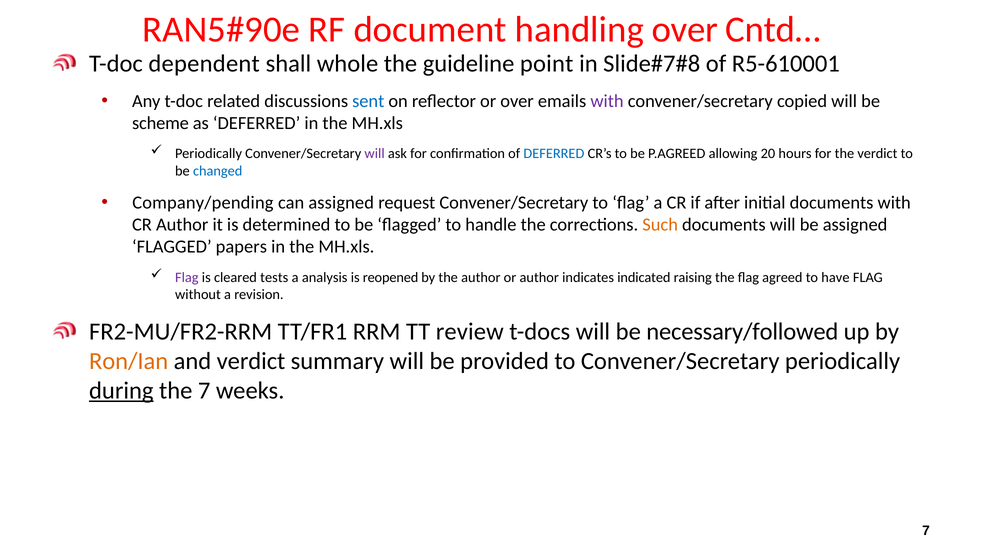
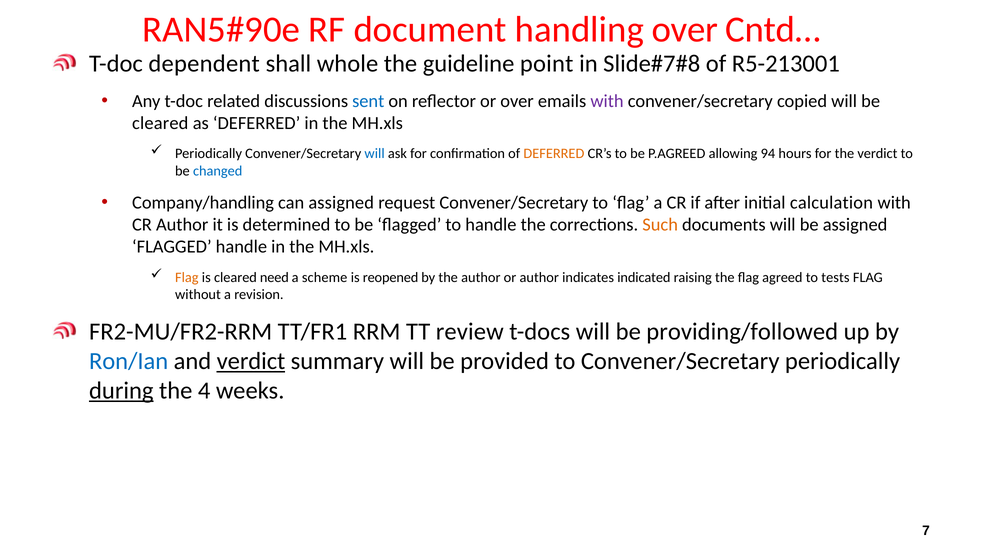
R5-610001: R5-610001 -> R5-213001
scheme at (160, 123): scheme -> cleared
will at (375, 154) colour: purple -> blue
DEFERRED at (554, 154) colour: blue -> orange
20: 20 -> 94
Company/pending: Company/pending -> Company/handling
initial documents: documents -> calculation
FLAGGED papers: papers -> handle
Flag at (187, 277) colour: purple -> orange
tests: tests -> need
analysis: analysis -> scheme
have: have -> tests
necessary/followed: necessary/followed -> providing/followed
Ron/Ian colour: orange -> blue
verdict at (251, 361) underline: none -> present
the 7: 7 -> 4
